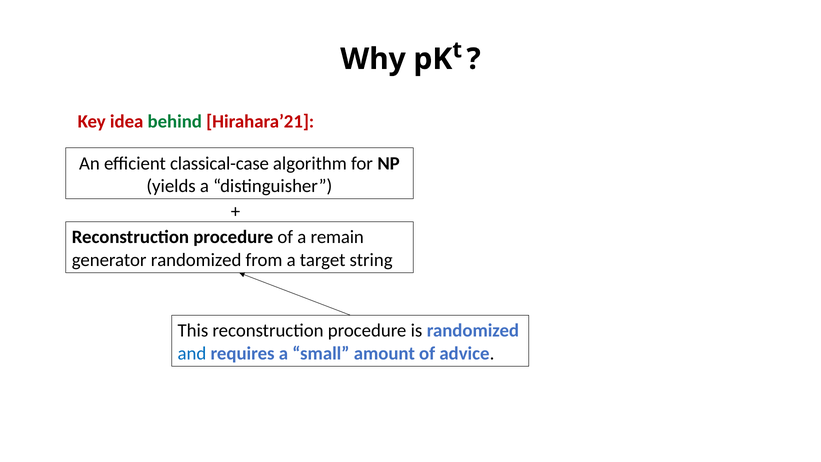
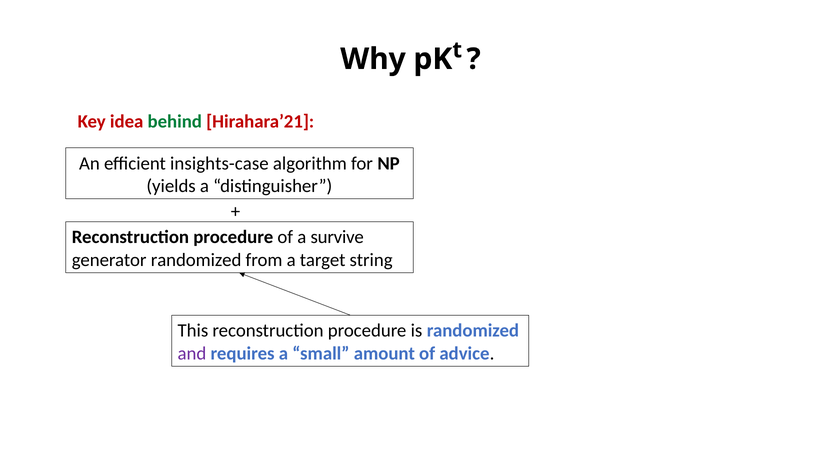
classical-case: classical-case -> insights-case
remain: remain -> survive
and colour: blue -> purple
